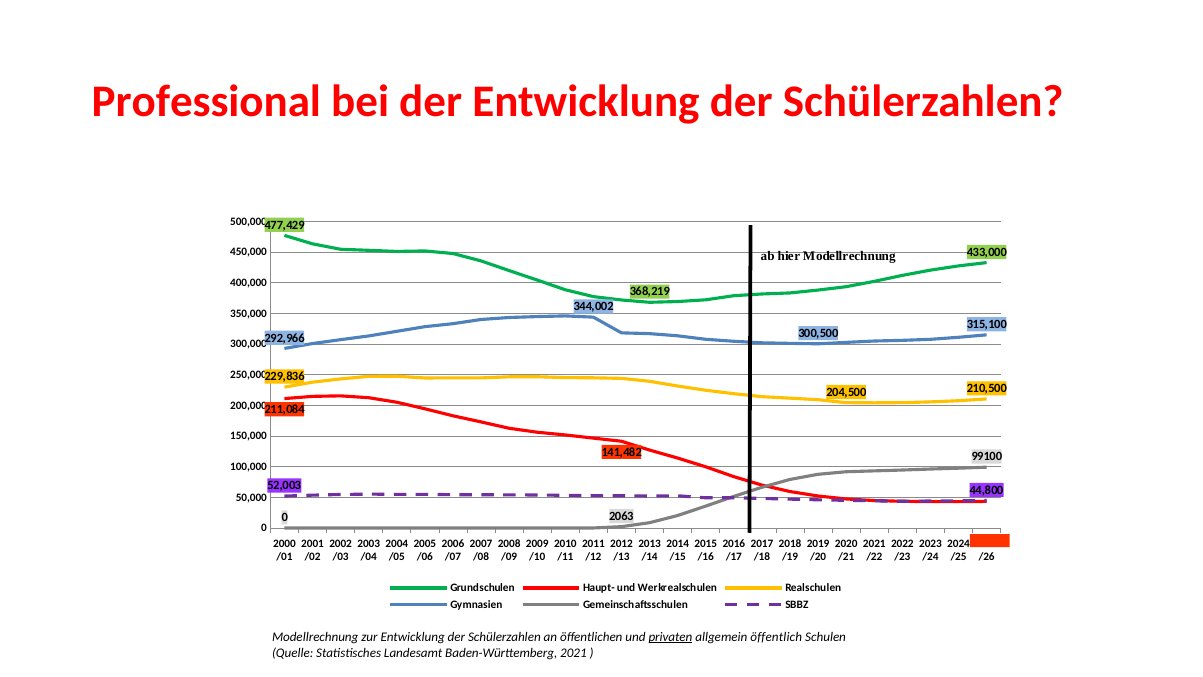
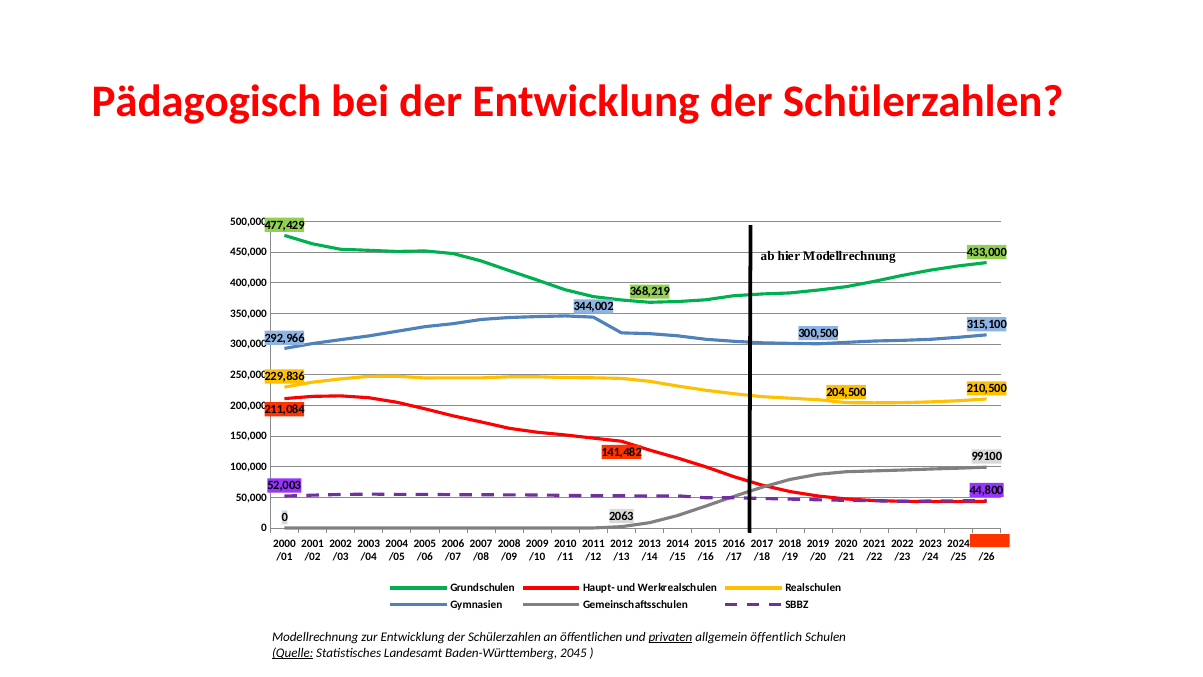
Professional: Professional -> Pädagogisch
Quelle underline: none -> present
Baden-Württemberg 2021: 2021 -> 2045
